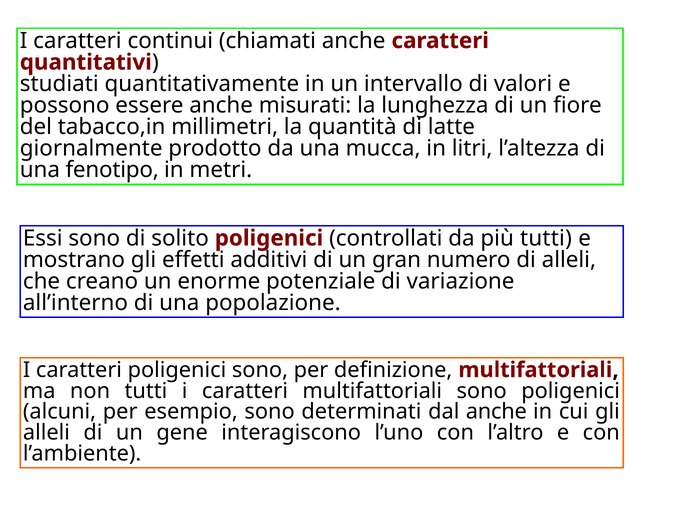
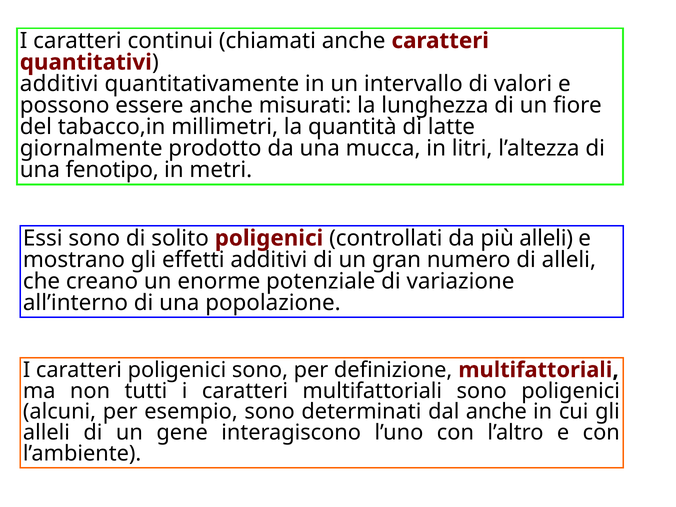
studiati at (59, 84): studiati -> additivi
più tutti: tutti -> alleli
